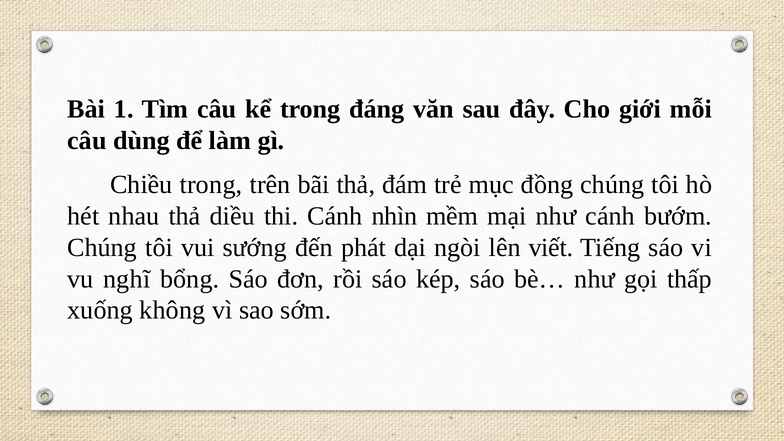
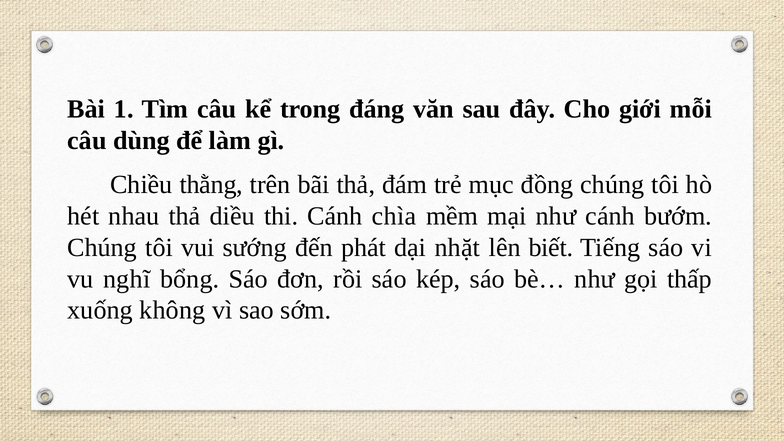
Chiều trong: trong -> thằng
nhìn: nhìn -> chìa
ngòi: ngòi -> nhặt
viết: viết -> biết
